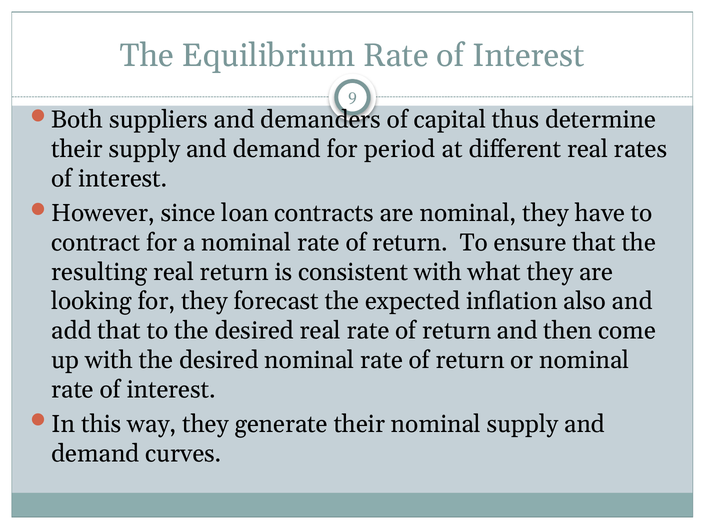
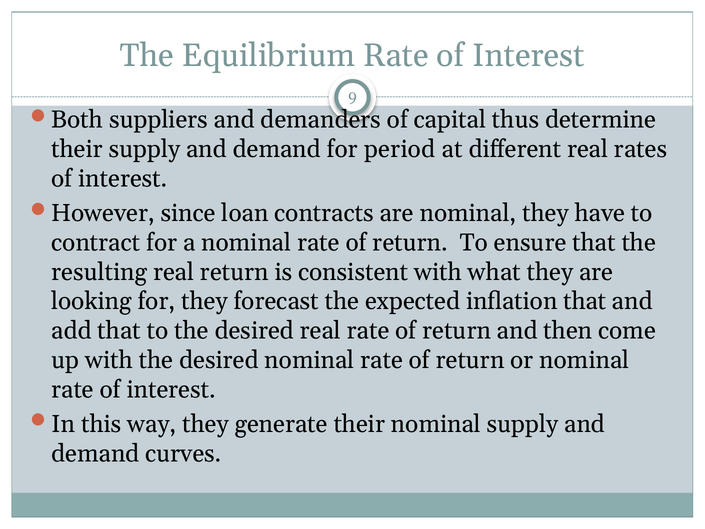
inflation also: also -> that
